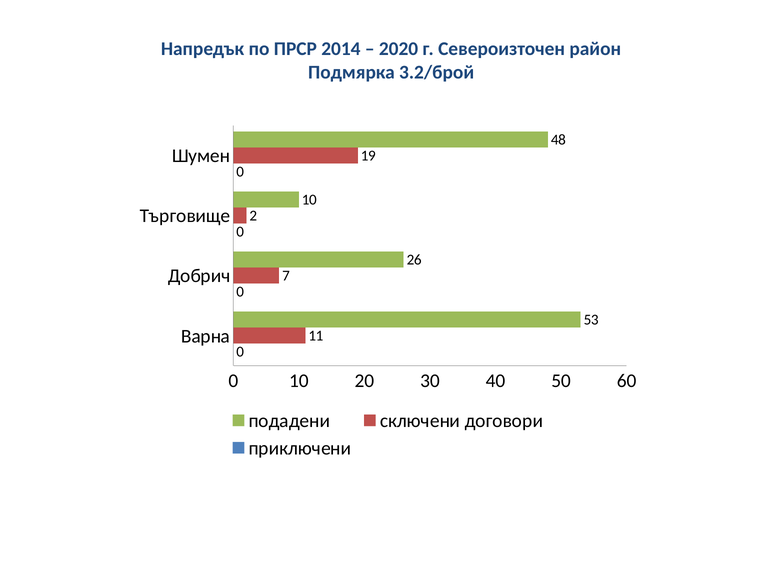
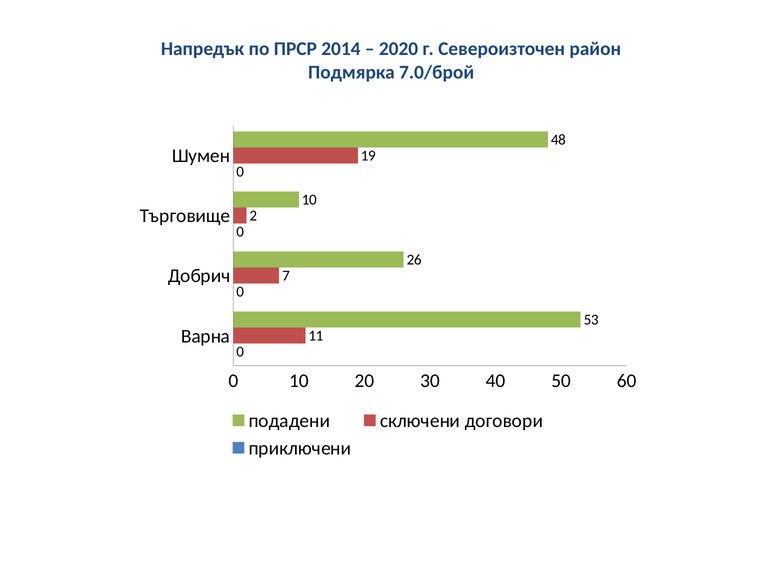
3.2/брой: 3.2/брой -> 7.0/брой
